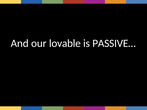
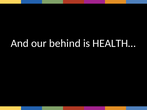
lovable: lovable -> behind
PASSIVE…: PASSIVE… -> HEALTH…
